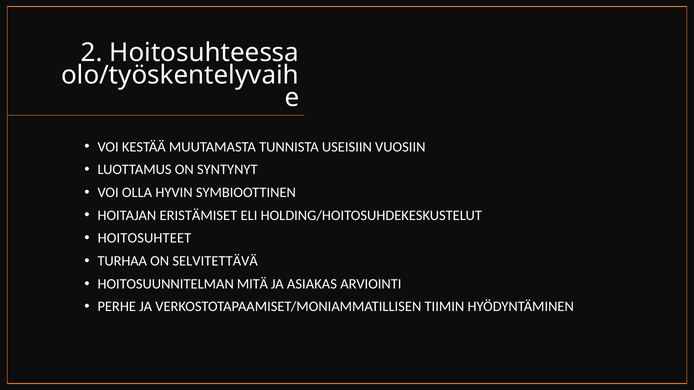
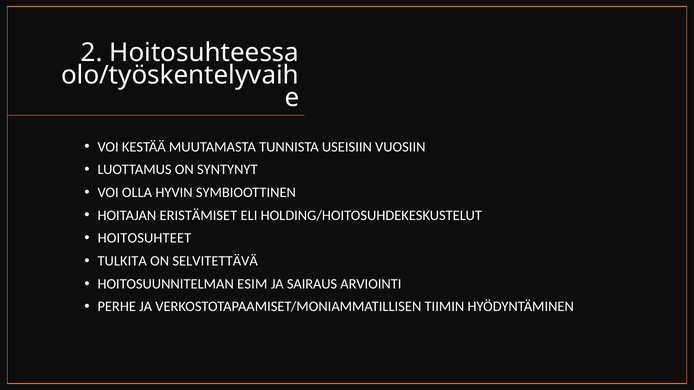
TURHAA: TURHAA -> TULKITA
MITÄ: MITÄ -> ESIM
ASIAKAS: ASIAKAS -> SAIRAUS
